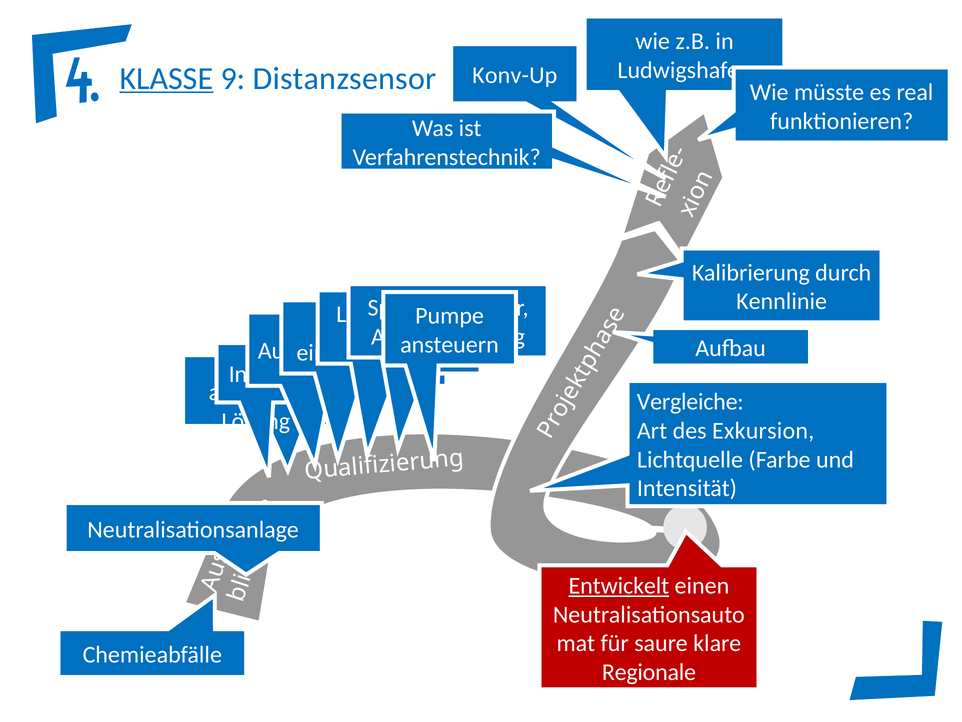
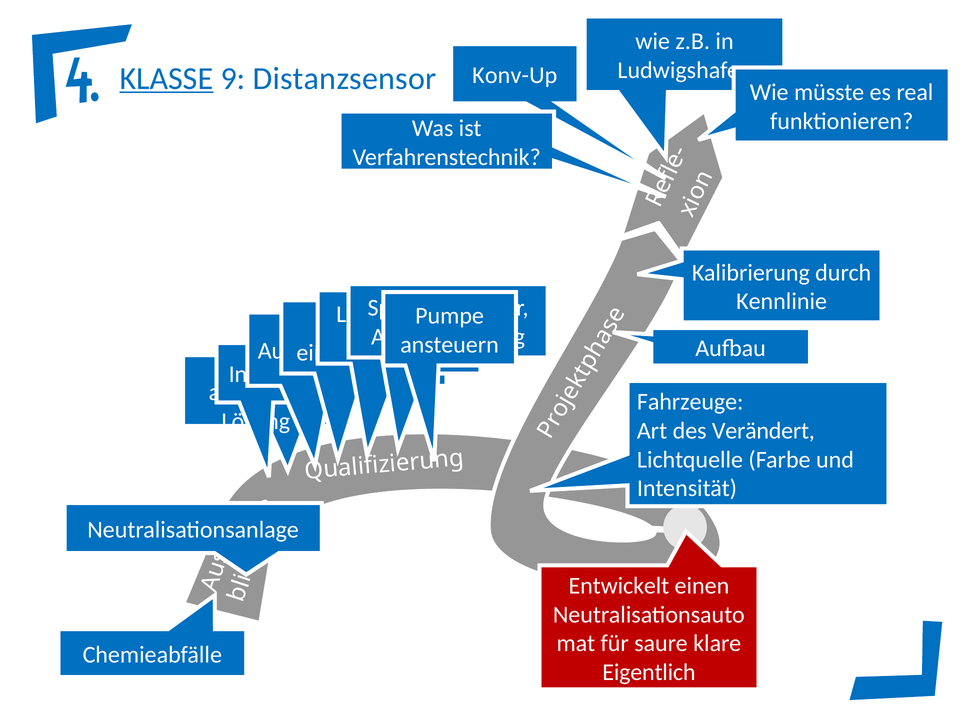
Vergleiche: Vergleiche -> Fahrzeuge
Exkursion: Exkursion -> Verändert
Entwickelt underline: present -> none
Regionale: Regionale -> Eigentlich
